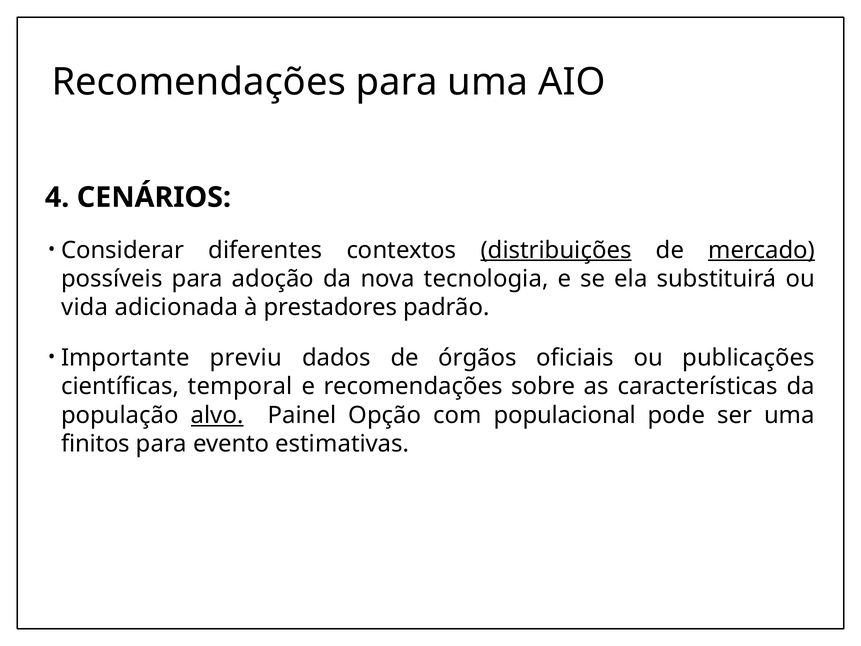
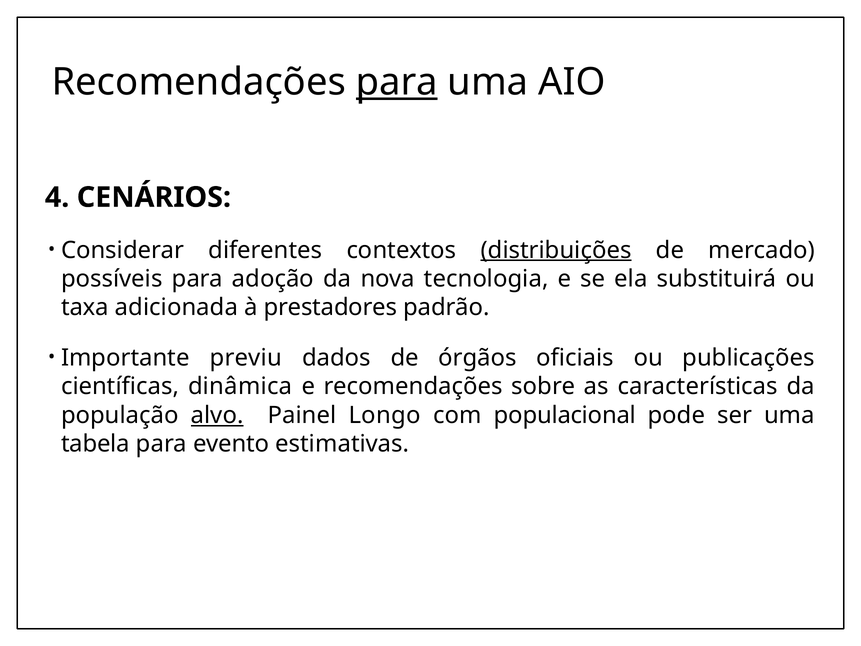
para at (397, 82) underline: none -> present
mercado underline: present -> none
vida: vida -> taxa
temporal: temporal -> dinâmica
Opção: Opção -> Longo
finitos: finitos -> tabela
